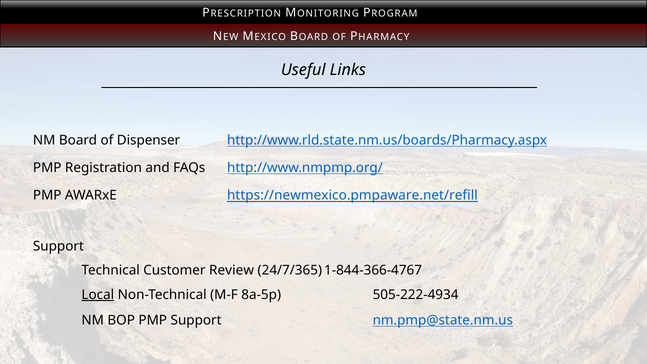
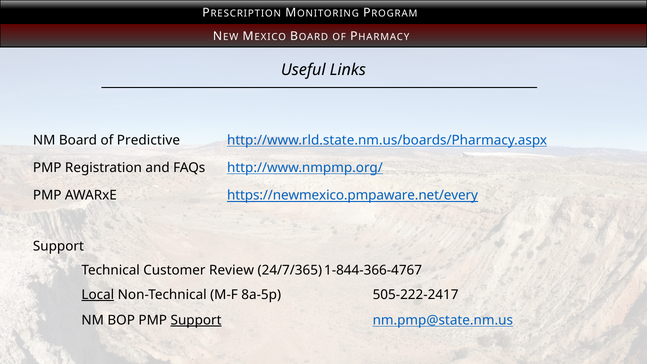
Dispenser: Dispenser -> Predictive
https://newmexico.pmpaware.net/refill: https://newmexico.pmpaware.net/refill -> https://newmexico.pmpaware.net/every
505-222-4934: 505-222-4934 -> 505-222-2417
Support at (196, 320) underline: none -> present
